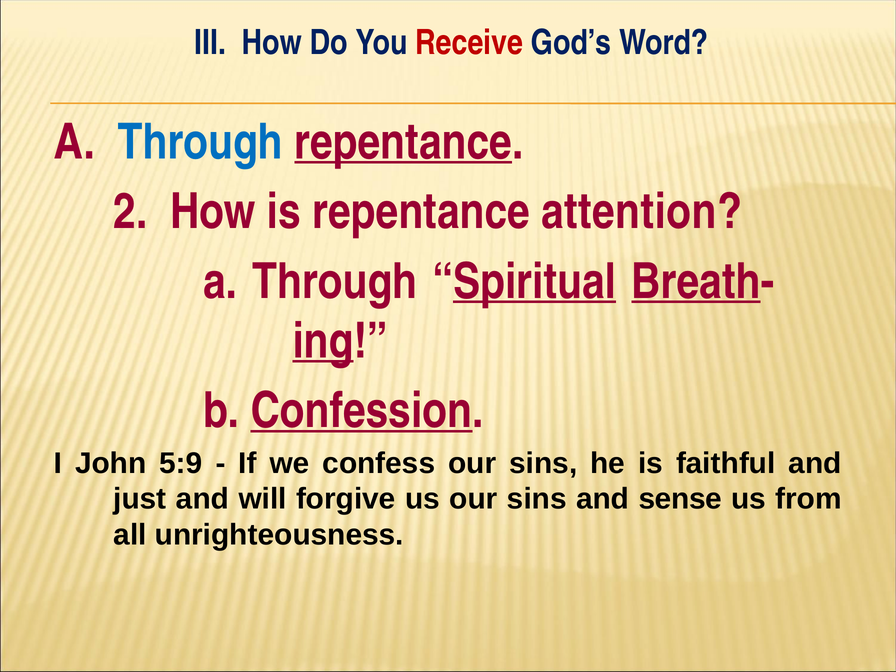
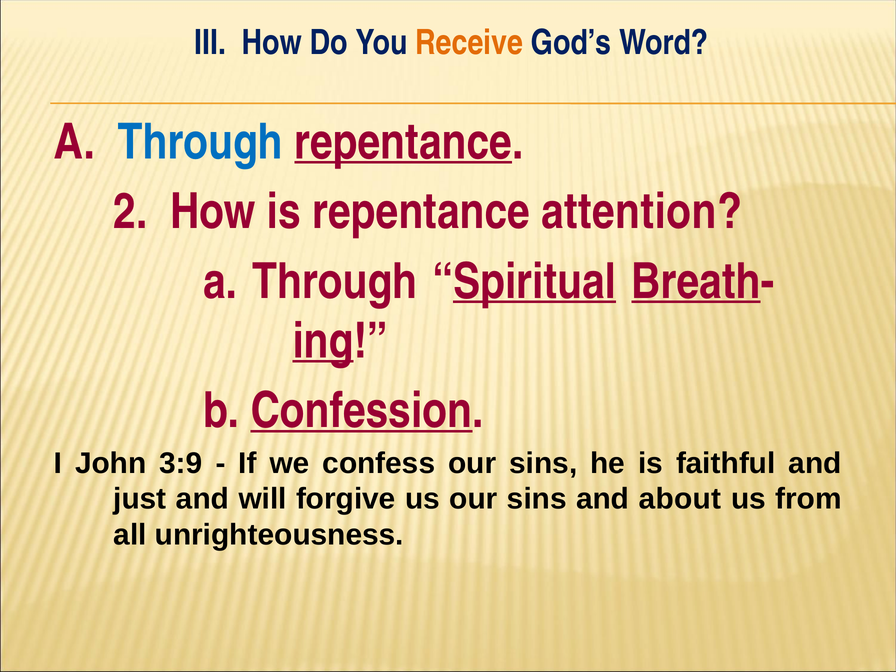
Receive colour: red -> orange
5:9: 5:9 -> 3:9
sense: sense -> about
